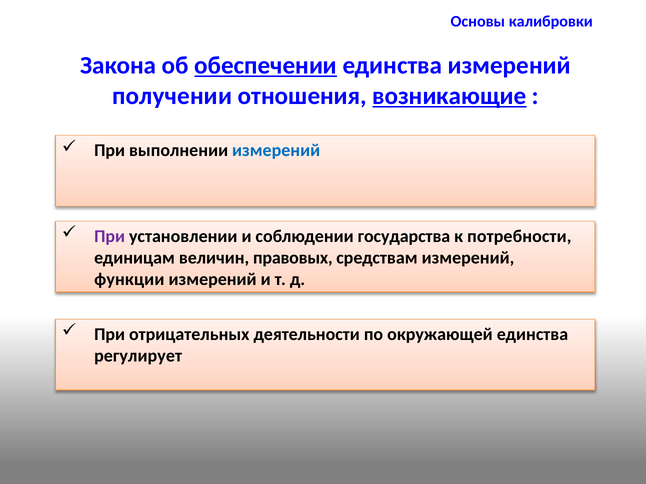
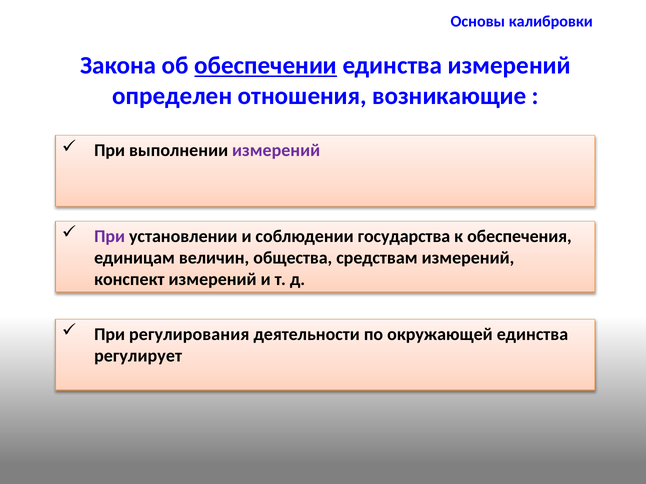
получении: получении -> определен
возникающие underline: present -> none
измерений at (276, 151) colour: blue -> purple
потребности: потребности -> обеспечения
правовых: правовых -> общества
функции: функции -> конспект
отрицательных: отрицательных -> регулирования
